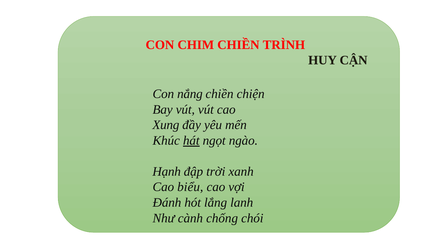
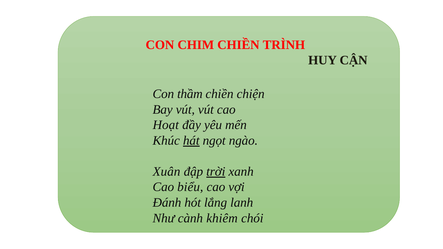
nắng: nắng -> thầm
Xung: Xung -> Hoạt
Hạnh: Hạnh -> Xuân
trời underline: none -> present
chống: chống -> khiêm
